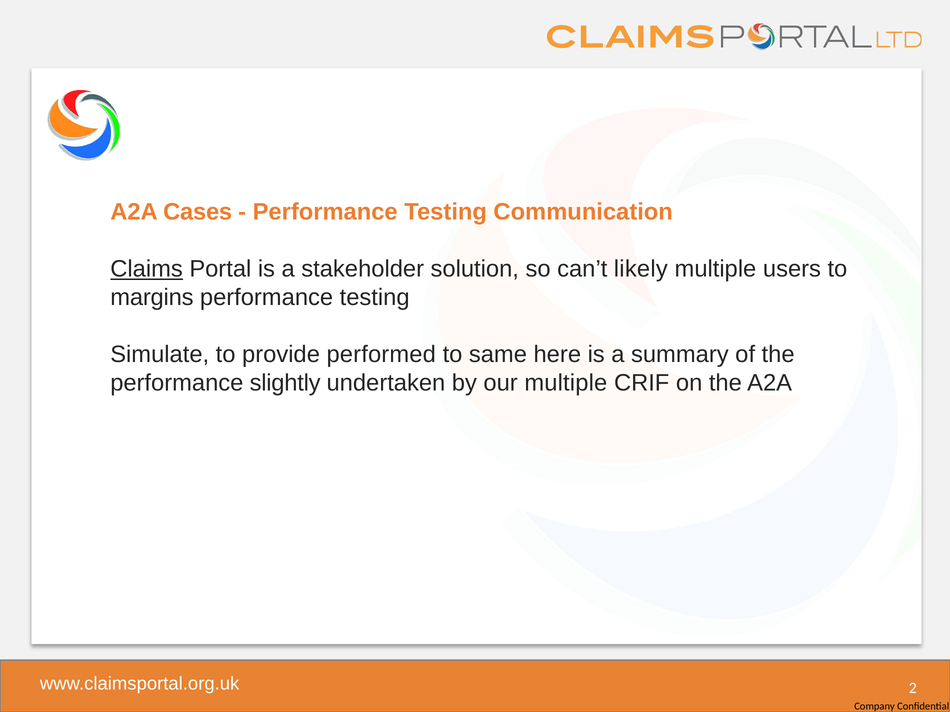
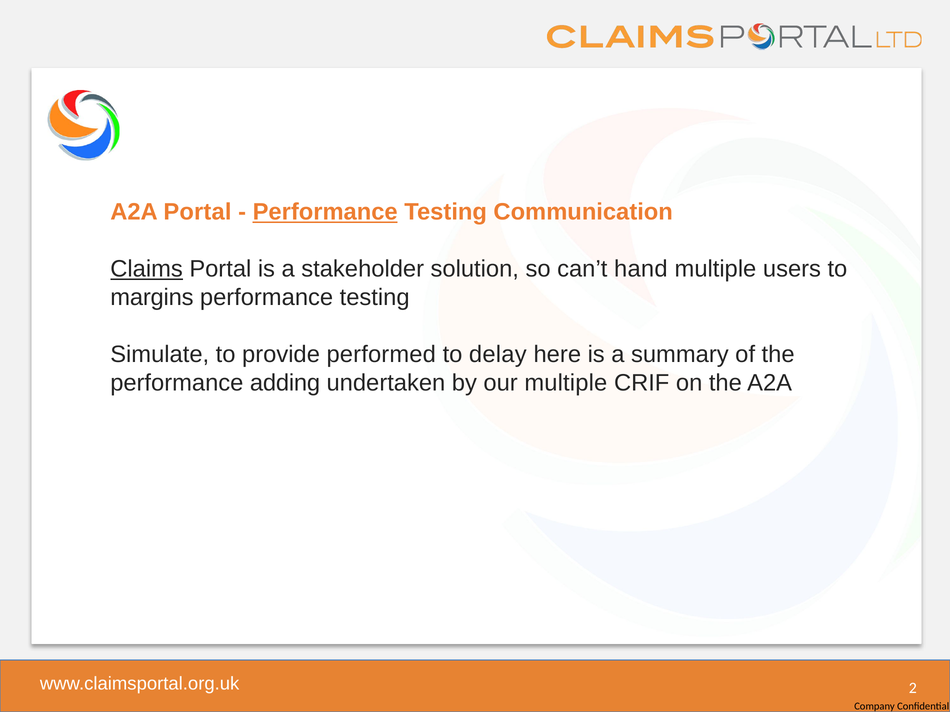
A2A Cases: Cases -> Portal
Performance at (325, 212) underline: none -> present
likely: likely -> hand
same: same -> delay
slightly: slightly -> adding
